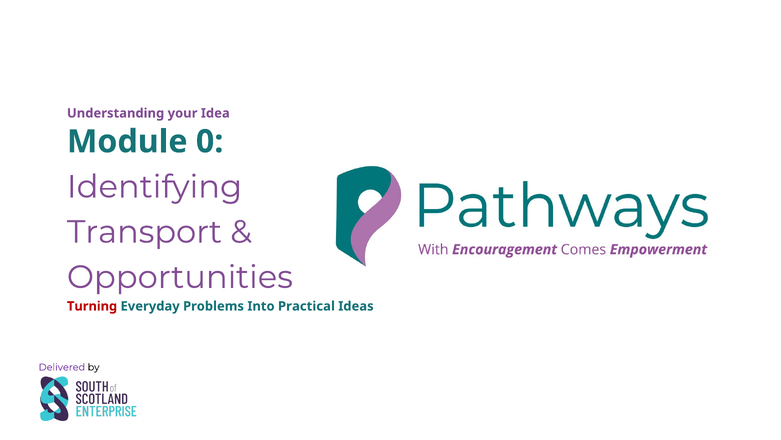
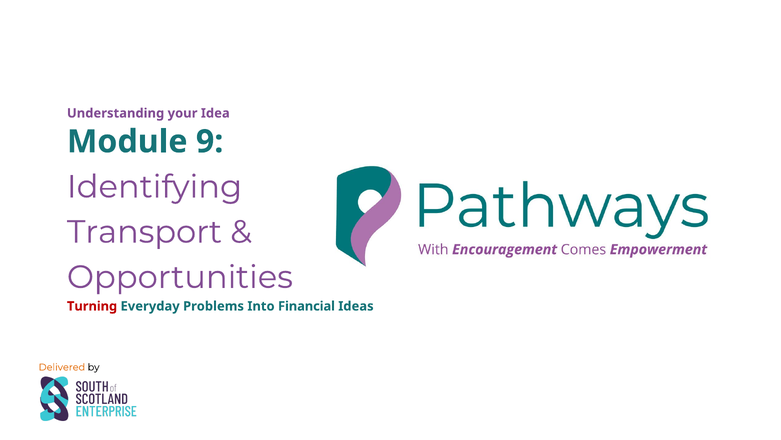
0: 0 -> 9
Practical: Practical -> Financial
Delivered colour: purple -> orange
